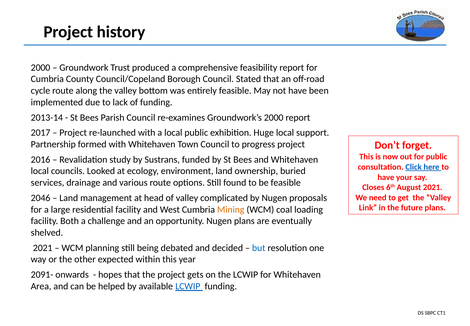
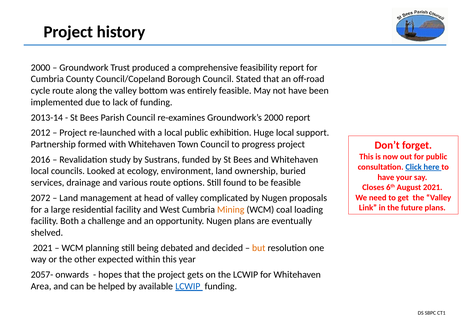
2017: 2017 -> 2012
2046: 2046 -> 2072
but colour: blue -> orange
2091-: 2091- -> 2057-
